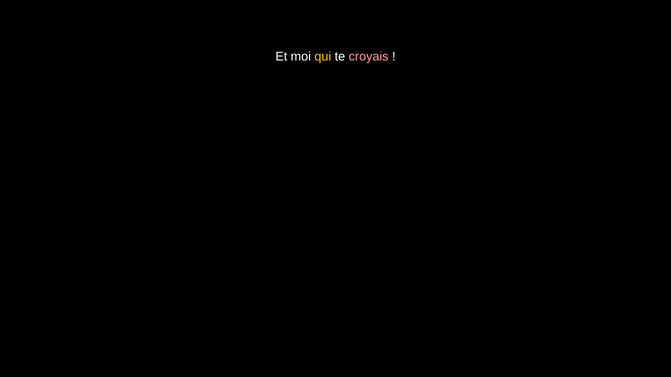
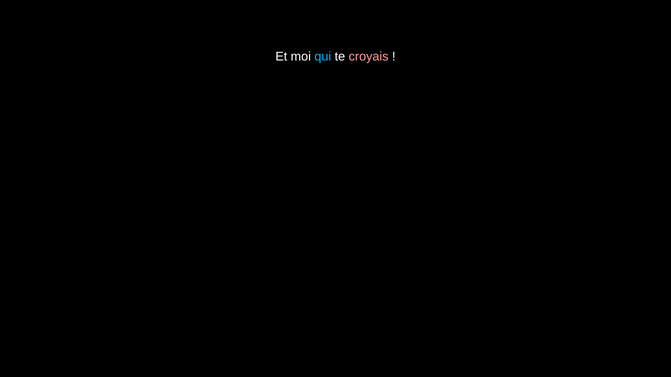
qui colour: yellow -> light blue
